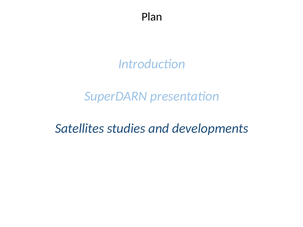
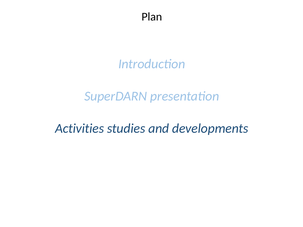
Satellites: Satellites -> Activities
